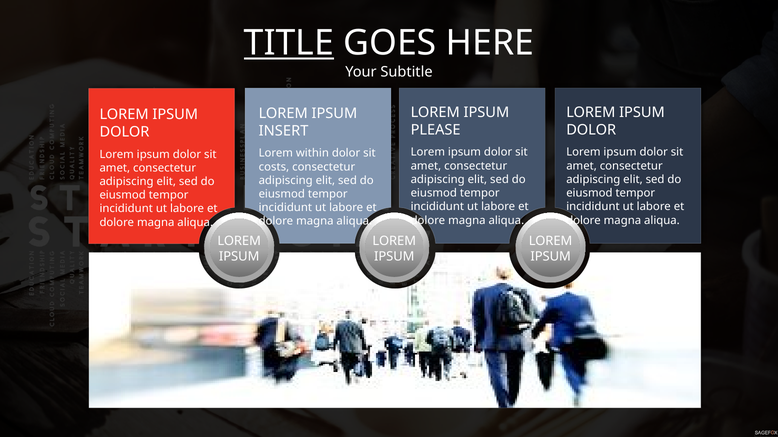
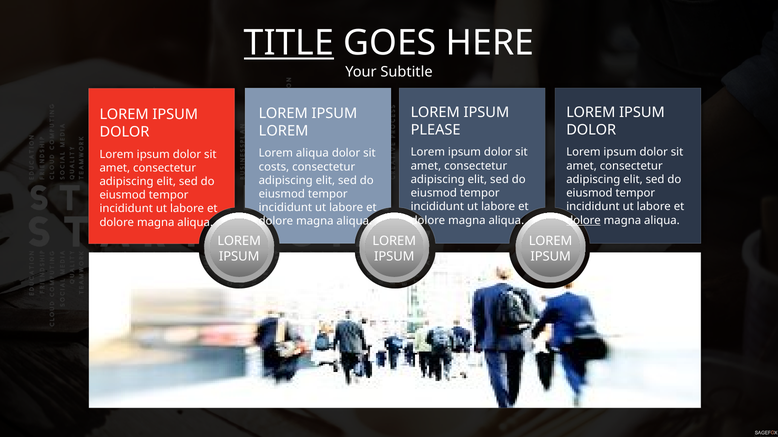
INSERT at (284, 131): INSERT -> LOREM
Lorem within: within -> aliqua
dolore at (584, 221) underline: none -> present
